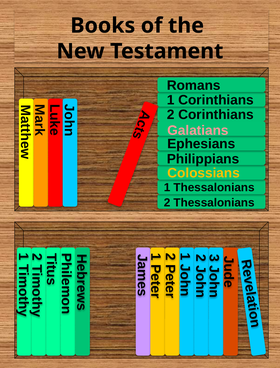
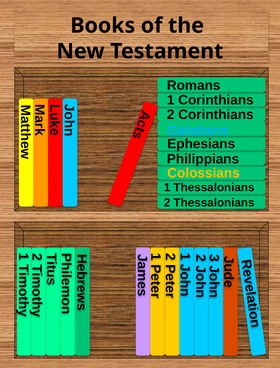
Galatians colour: pink -> light blue
